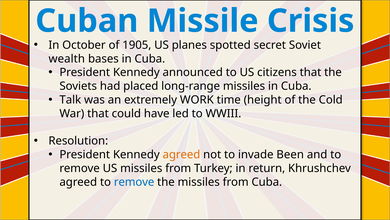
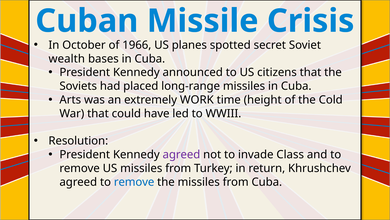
1905: 1905 -> 1966
Talk: Talk -> Arts
agreed at (181, 154) colour: orange -> purple
Been: Been -> Class
